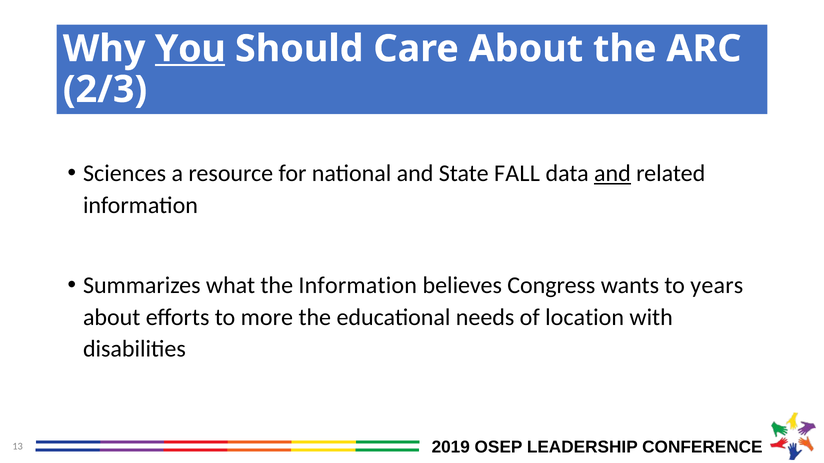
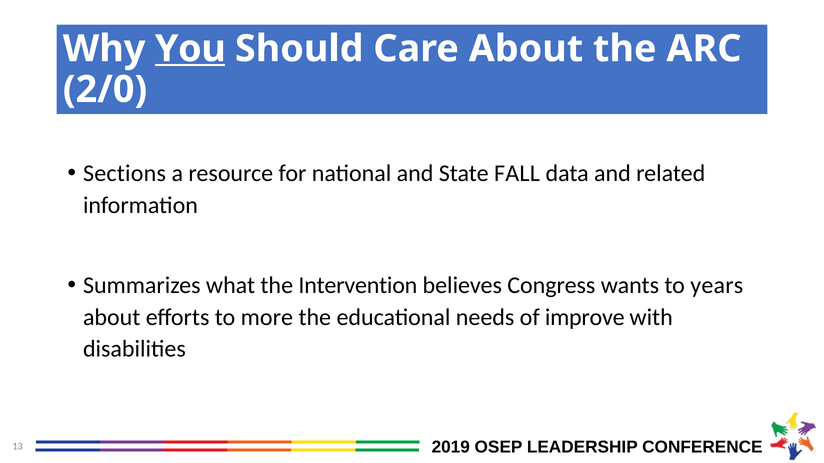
2/3: 2/3 -> 2/0
Sciences: Sciences -> Sections
and at (612, 174) underline: present -> none
the Information: Information -> Intervention
location: location -> improve
